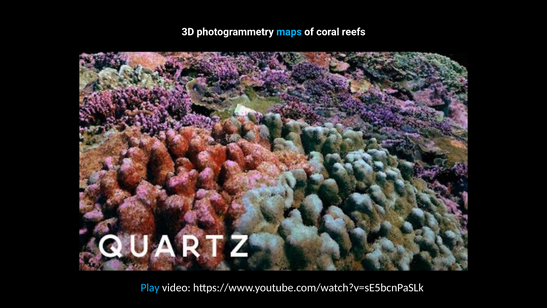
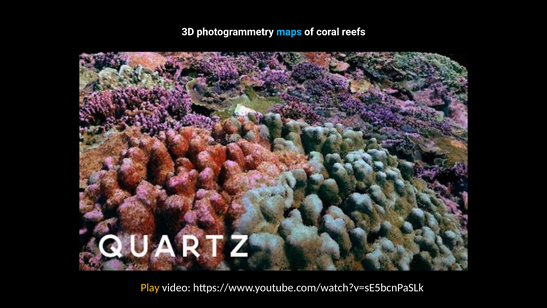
Play colour: light blue -> yellow
